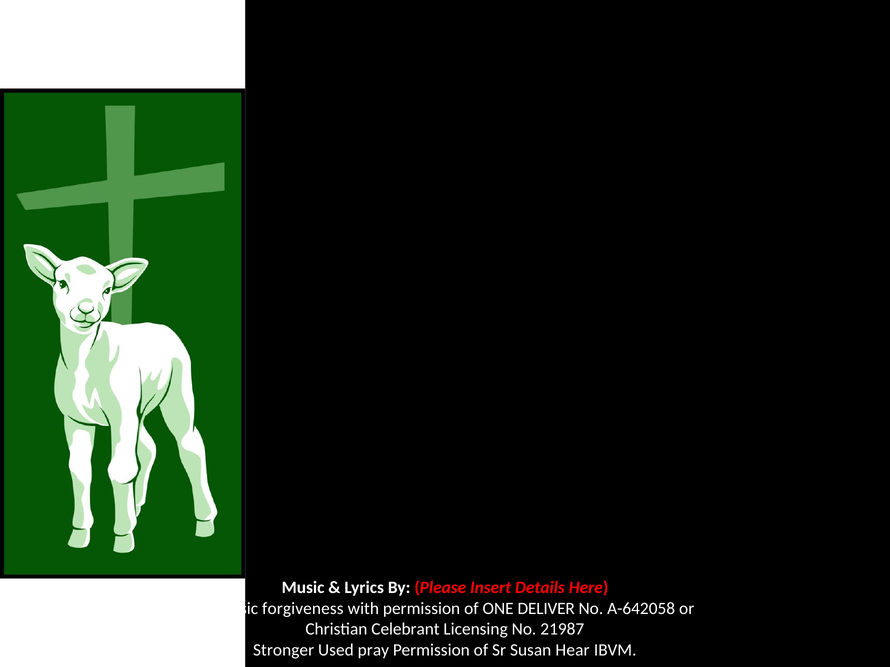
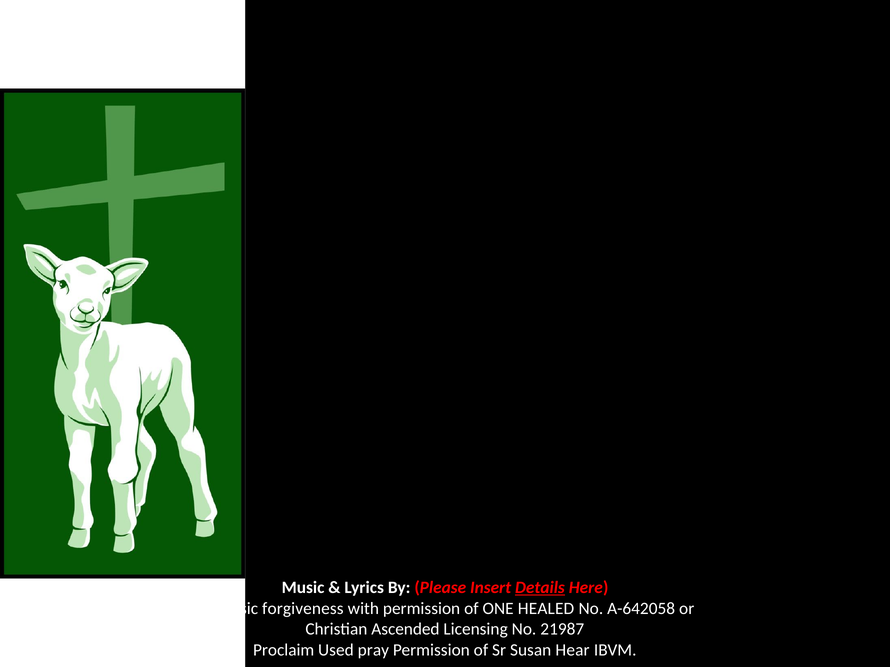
Details underline: none -> present
DELIVER: DELIVER -> HEALED
Celebrant: Celebrant -> Ascended
Stronger: Stronger -> Proclaim
